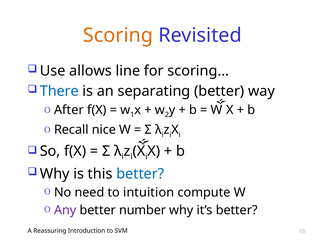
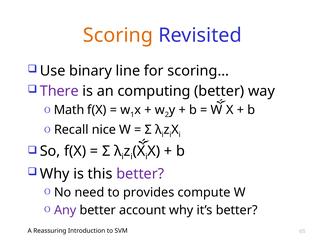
allows: allows -> binary
There colour: blue -> purple
separating: separating -> computing
After: After -> Math
better at (140, 174) colour: blue -> purple
intuition: intuition -> provides
number: number -> account
